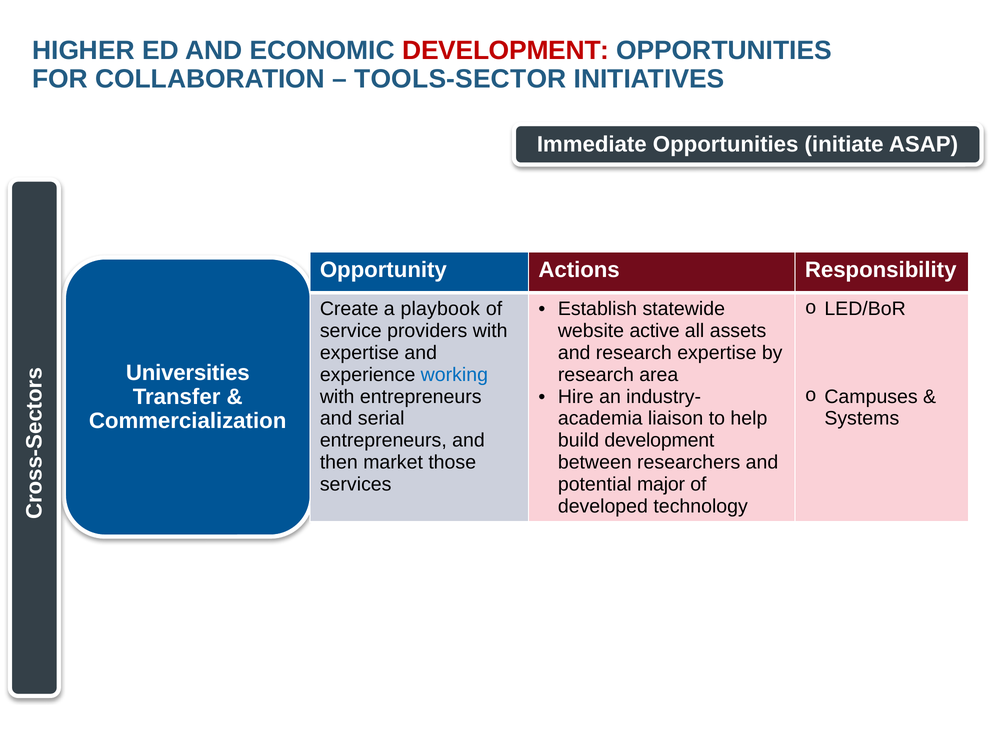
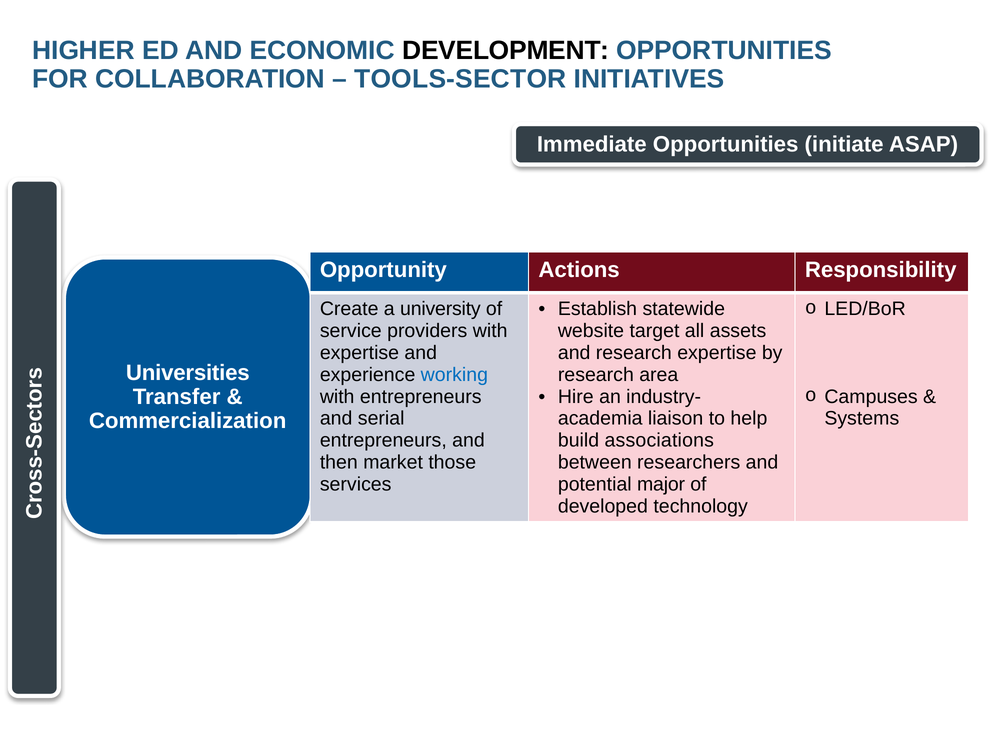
DEVELOPMENT at (506, 51) colour: red -> black
playbook: playbook -> university
active: active -> target
build development: development -> associations
